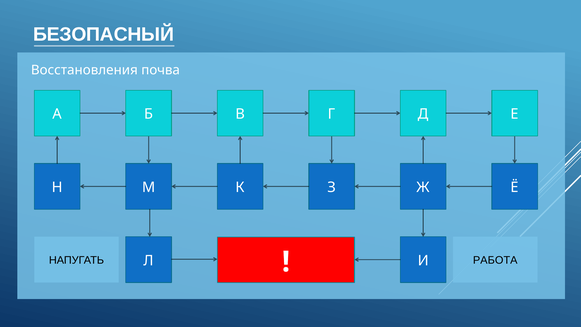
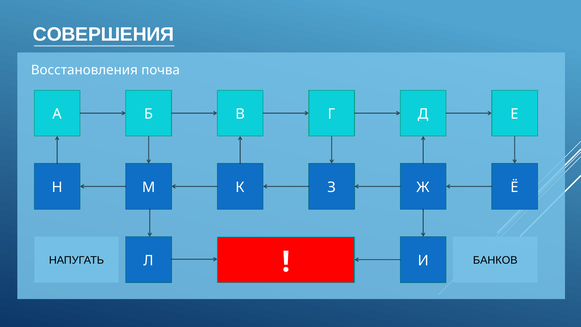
БЕЗОПАСНЫЙ: БЕЗОПАСНЫЙ -> СОВЕРШЕНИЯ
РАБОТА: РАБОТА -> БАНКОВ
